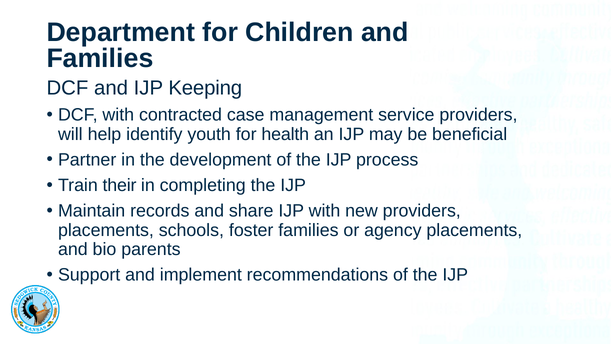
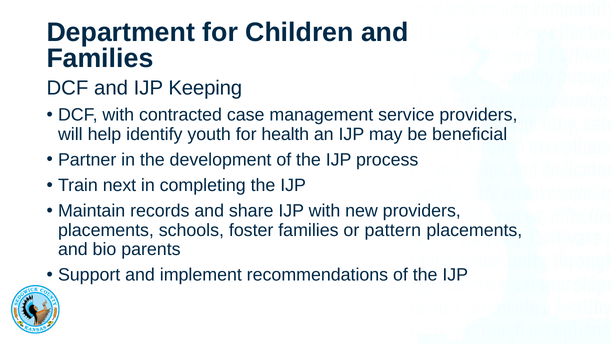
their: their -> next
agency: agency -> pattern
